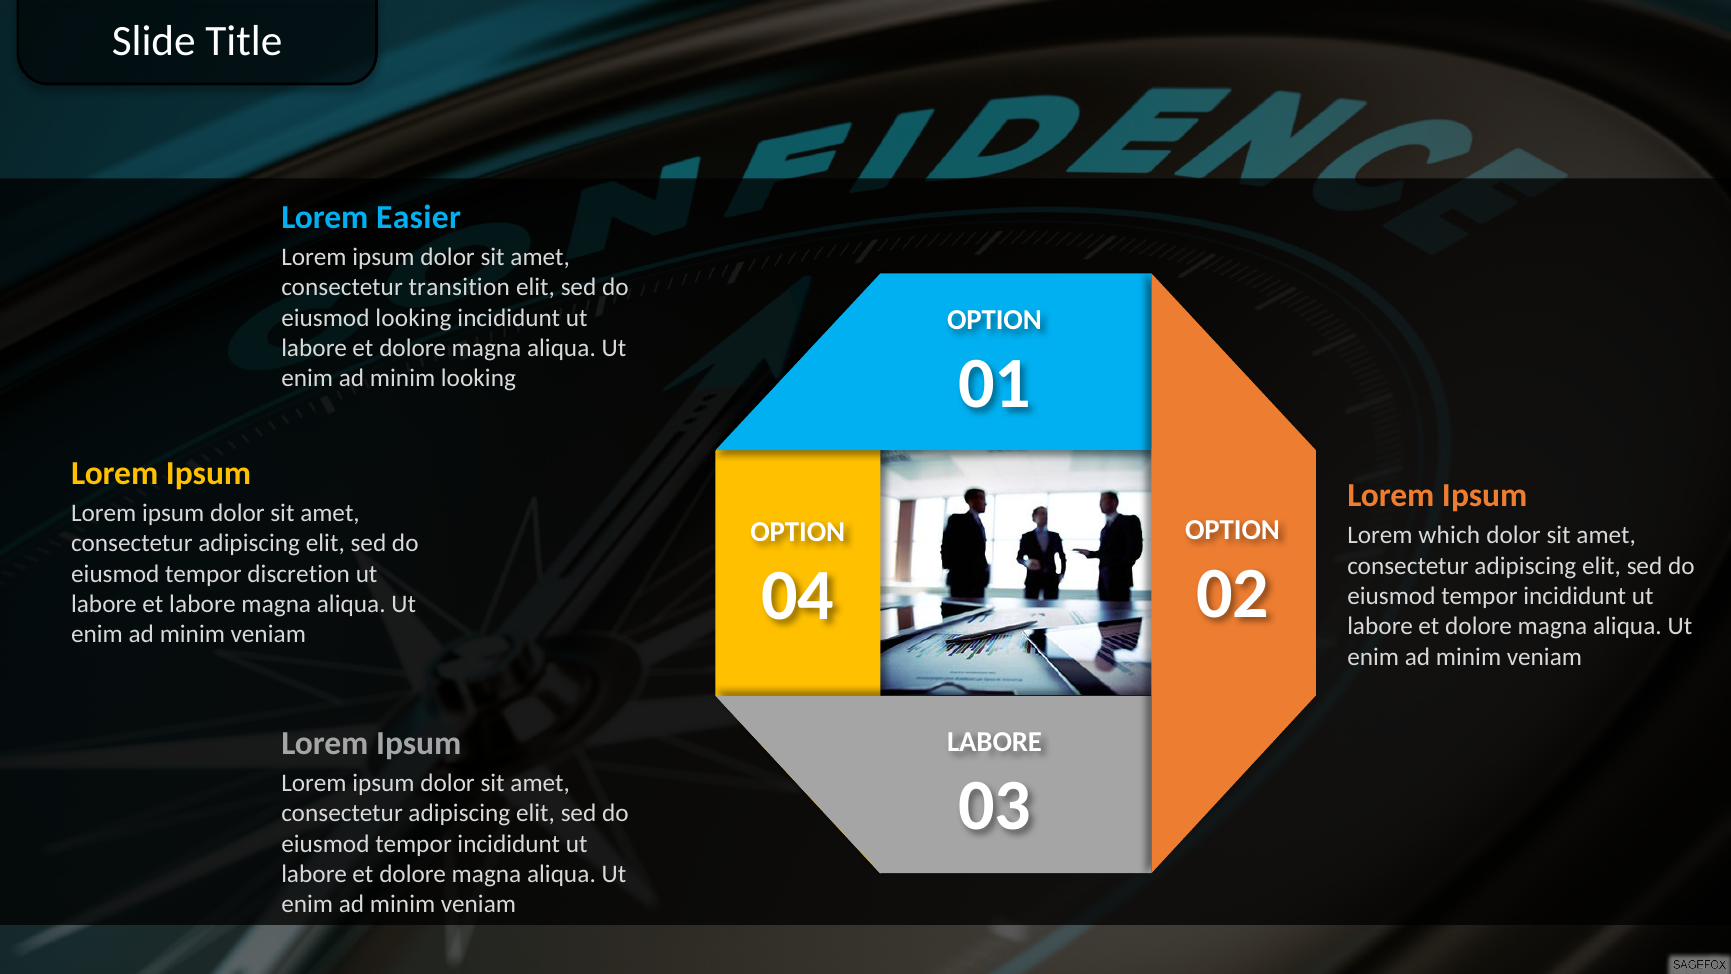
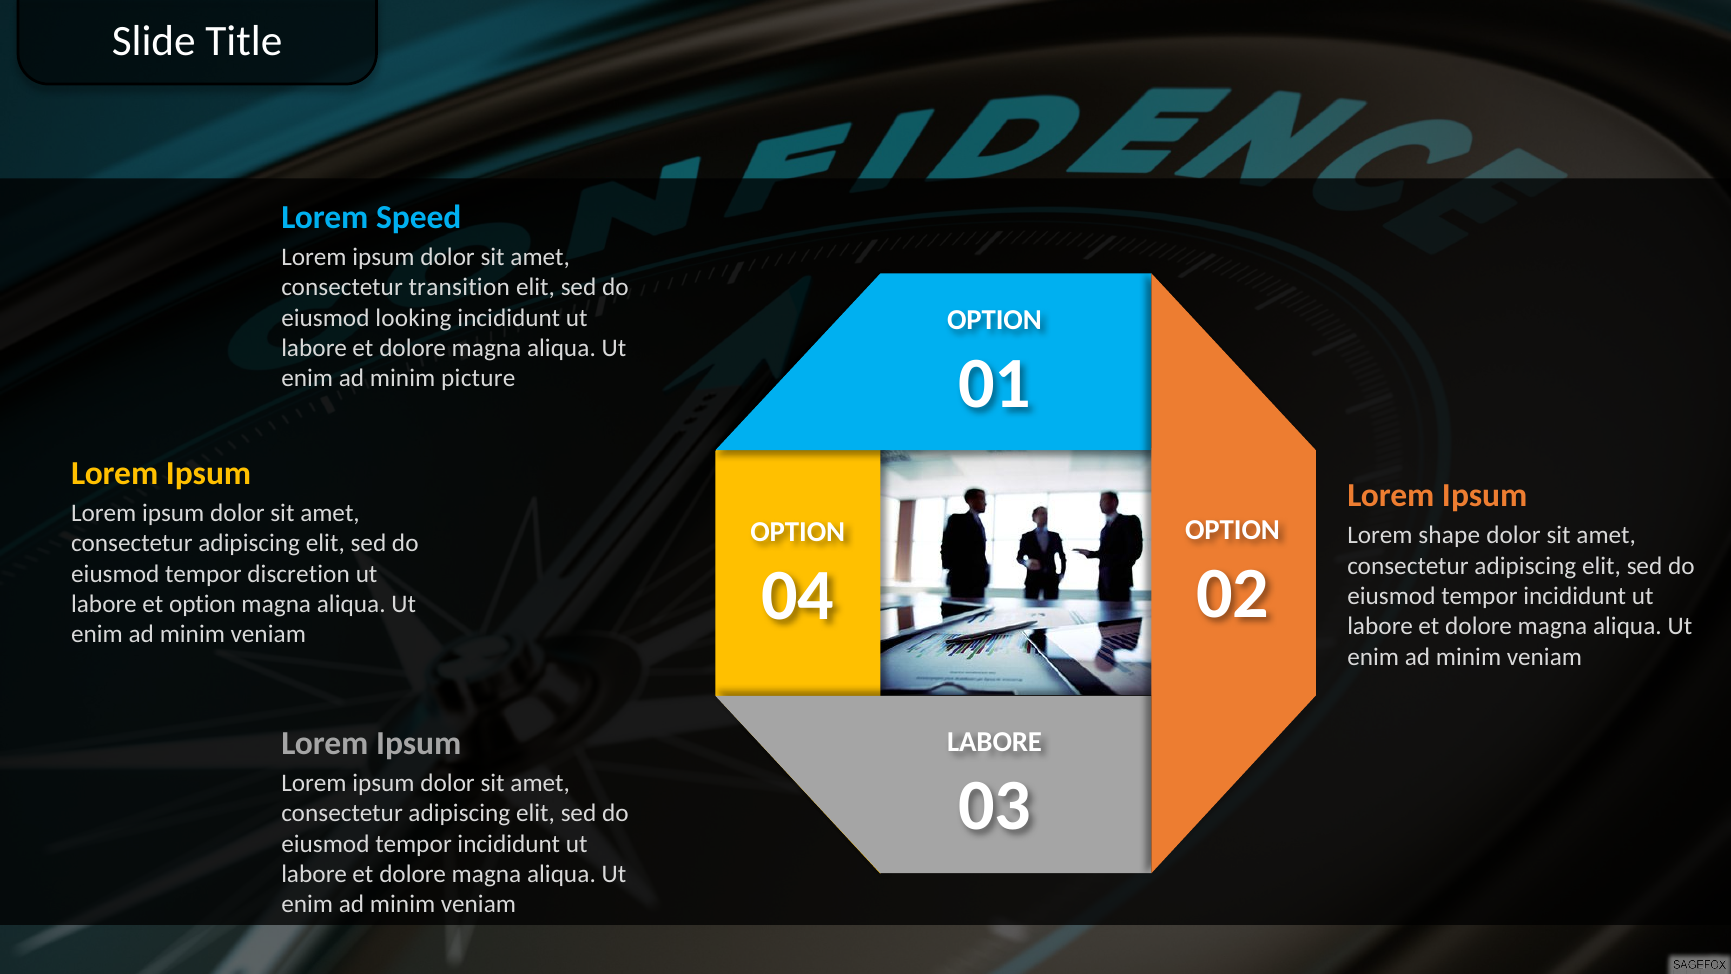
Easier: Easier -> Speed
minim looking: looking -> picture
which: which -> shape
et labore: labore -> option
